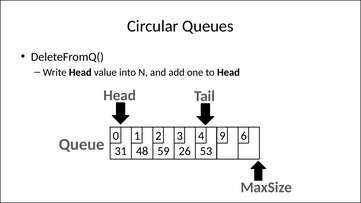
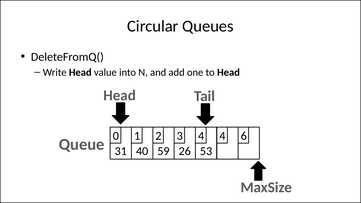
4 9: 9 -> 4
48: 48 -> 40
